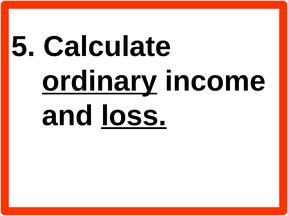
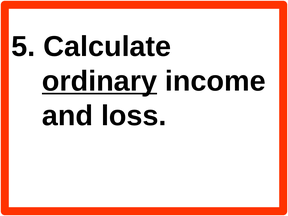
loss underline: present -> none
